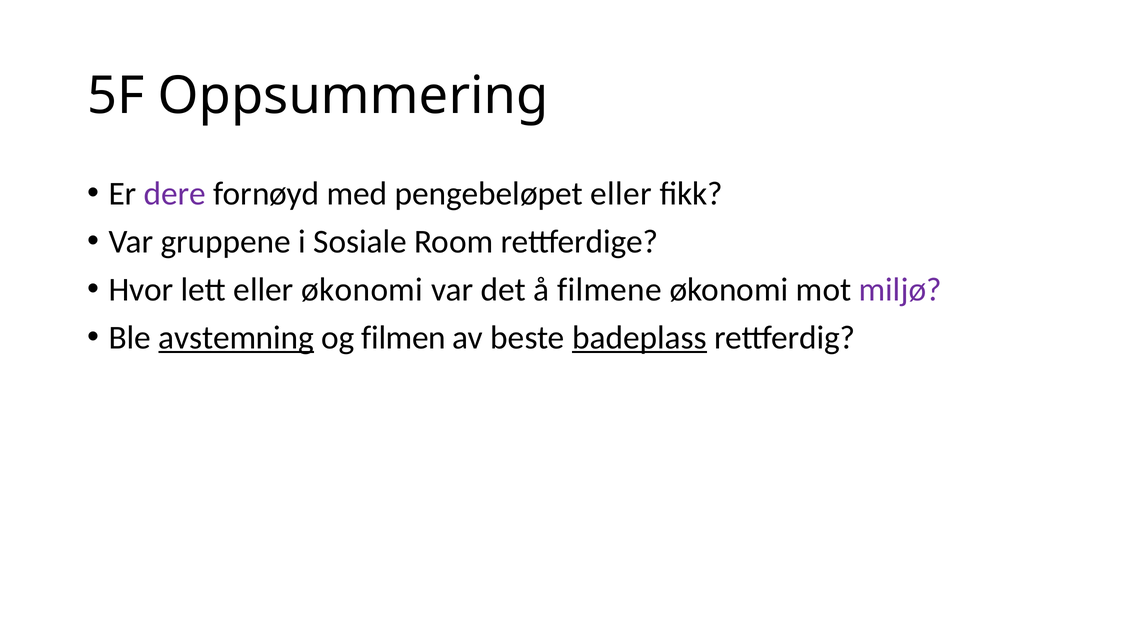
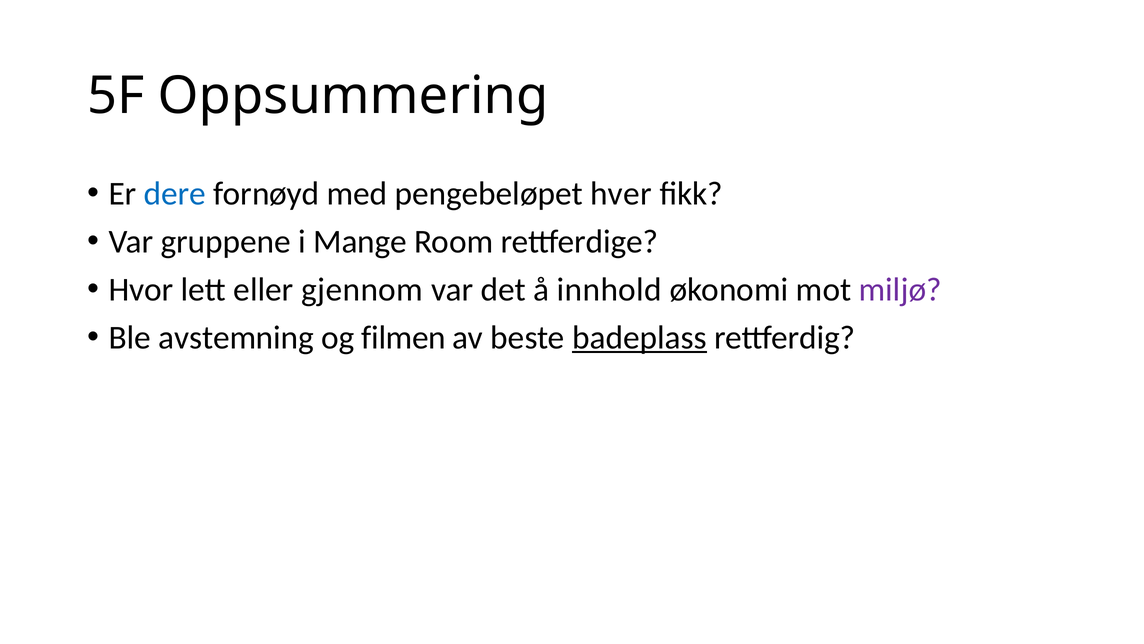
dere colour: purple -> blue
pengebeløpet eller: eller -> hver
Sosiale: Sosiale -> Mange
eller økonomi: økonomi -> gjennom
filmene: filmene -> innhold
avstemning underline: present -> none
